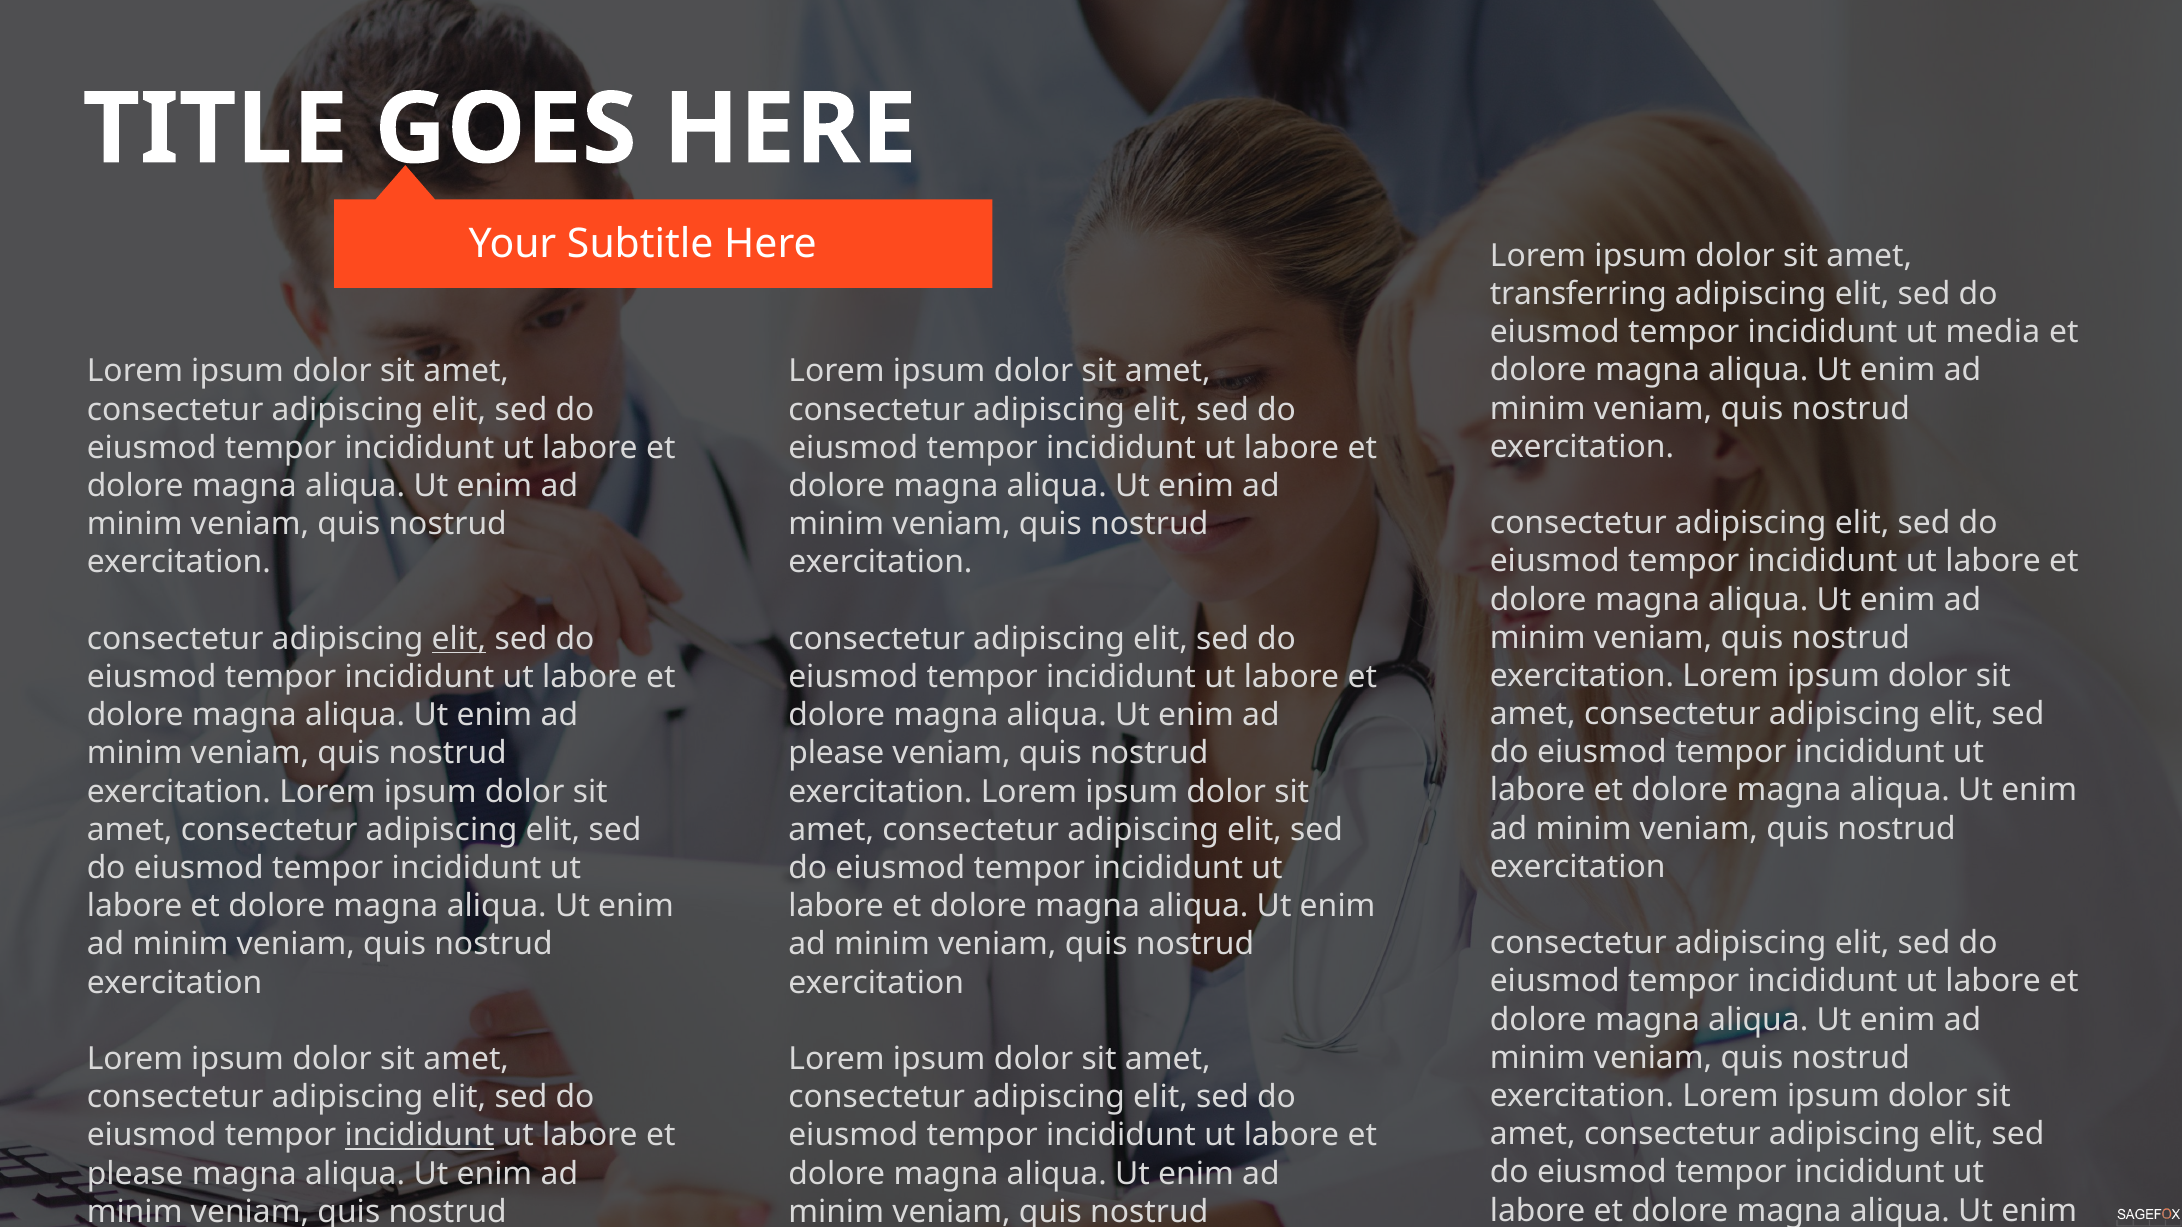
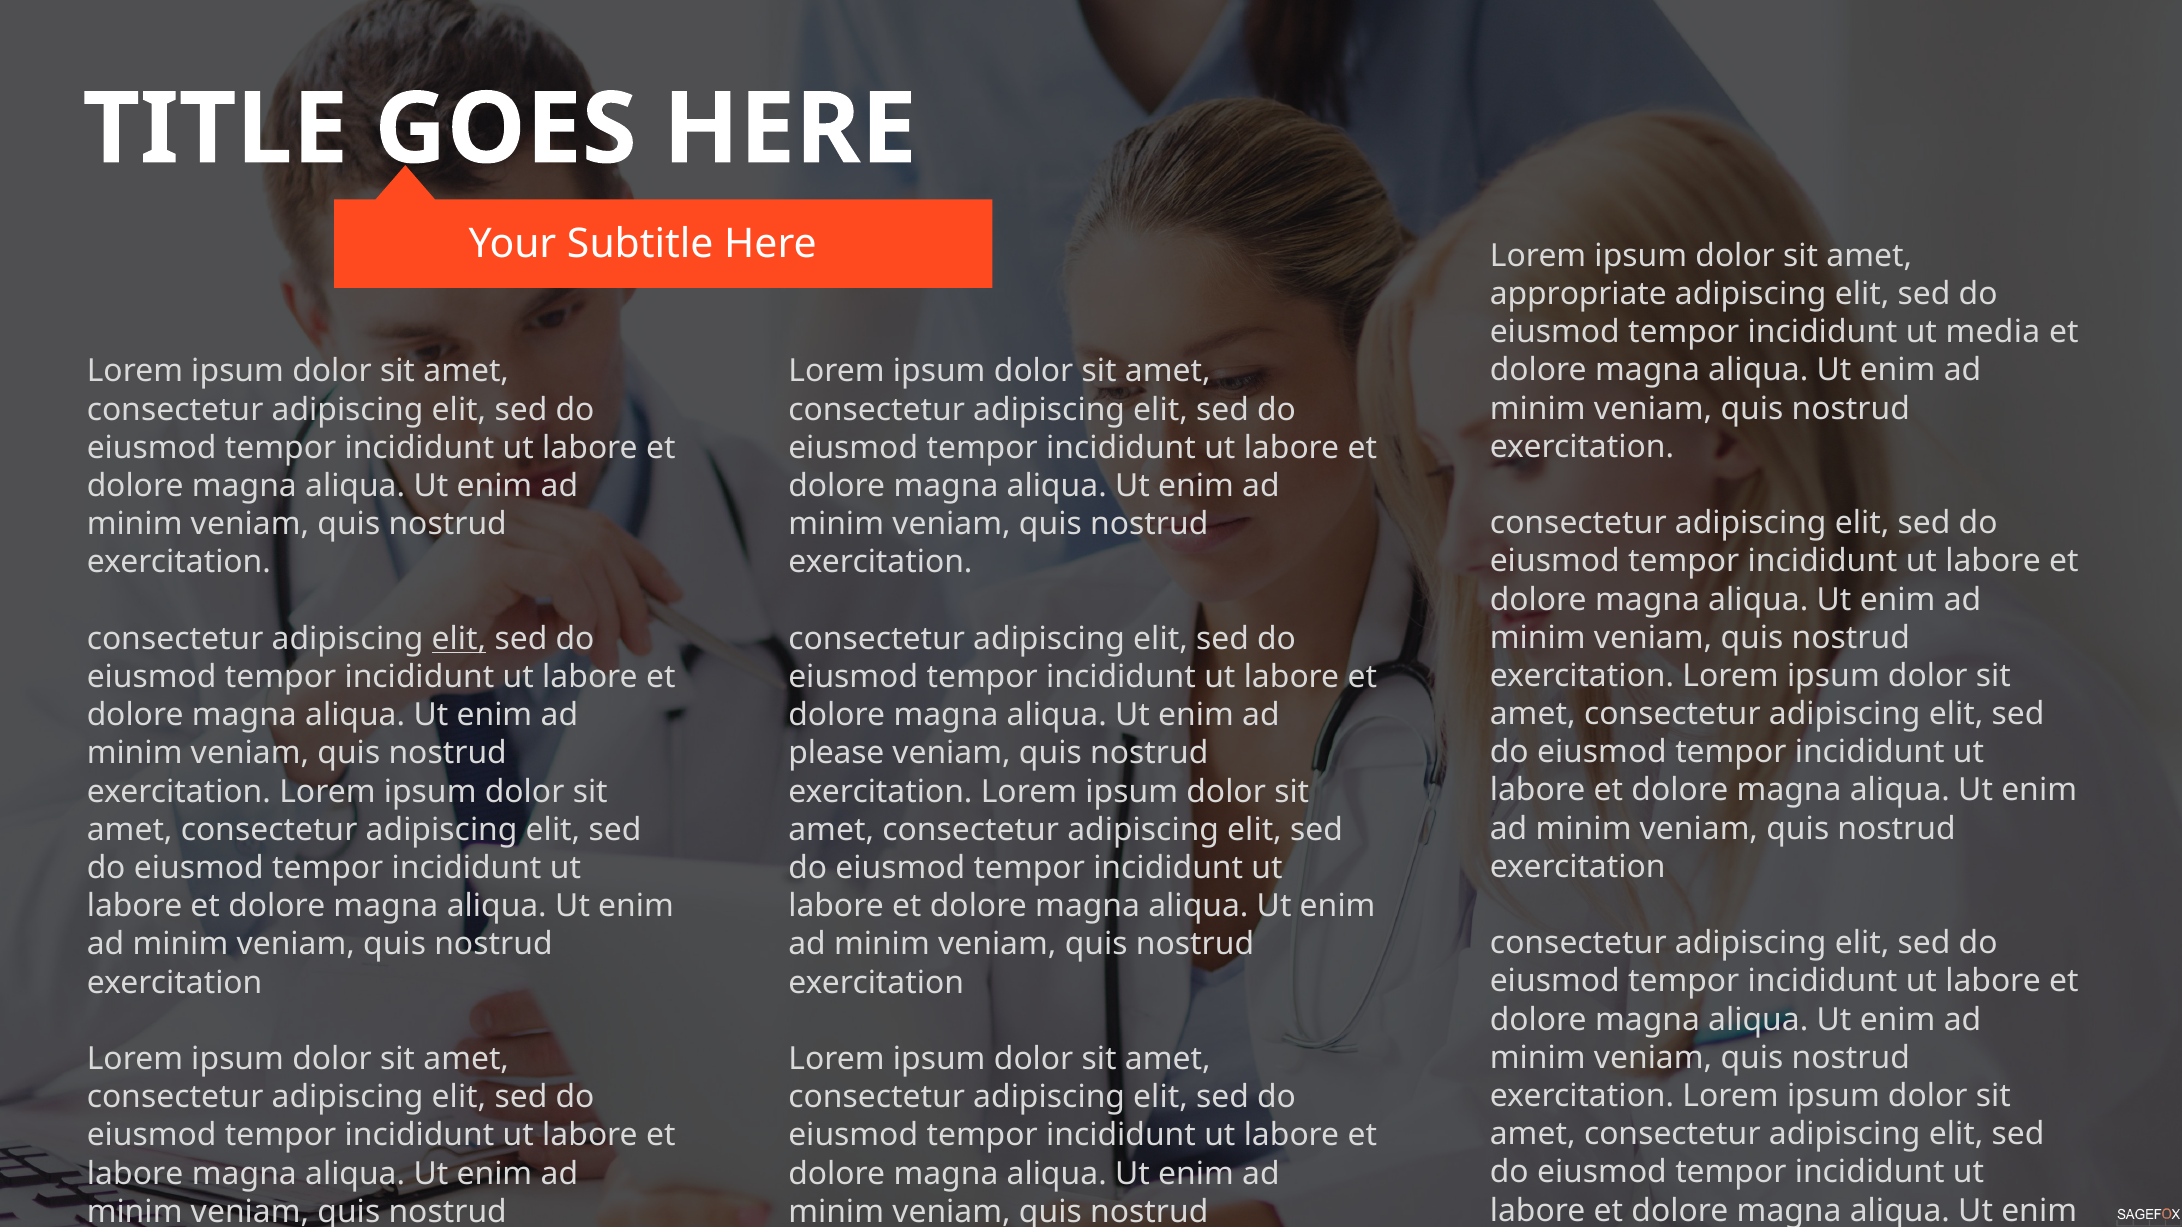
transferring: transferring -> appropriate
incididunt at (419, 1136) underline: present -> none
please at (135, 1174): please -> labore
